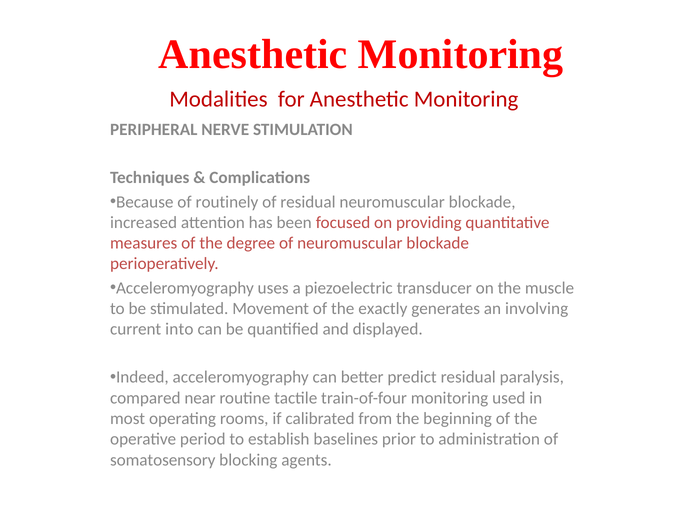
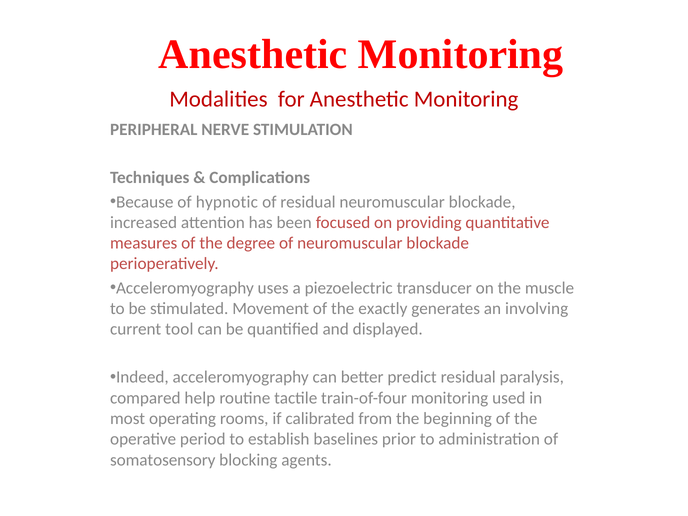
routinely: routinely -> hypnotic
into: into -> tool
near: near -> help
